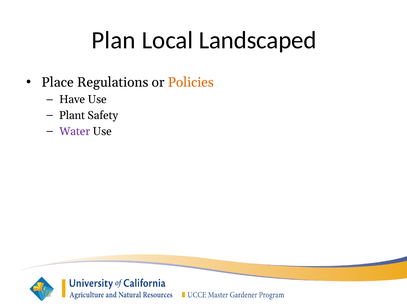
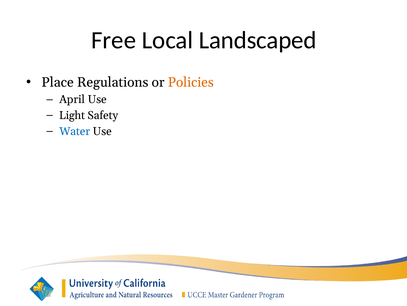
Plan: Plan -> Free
Have: Have -> April
Plant: Plant -> Light
Water colour: purple -> blue
